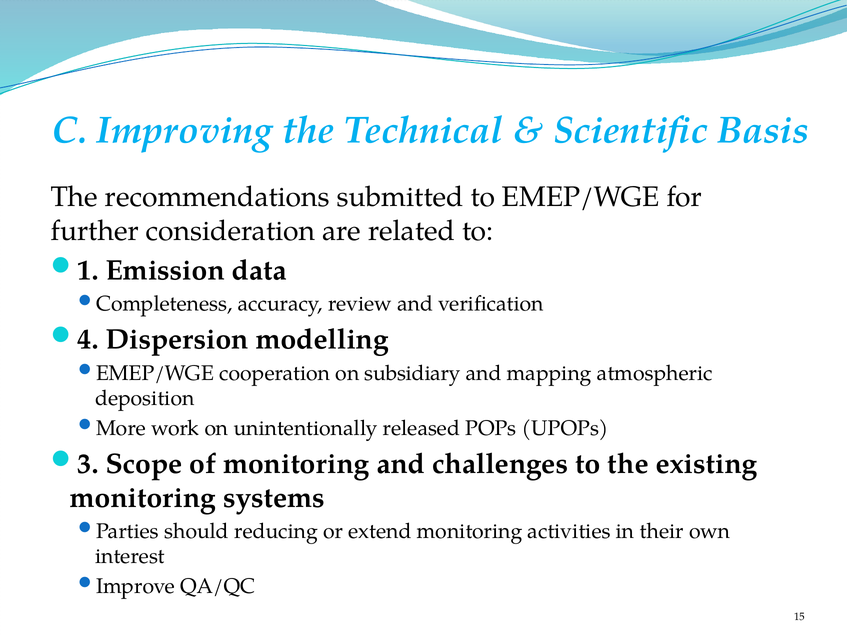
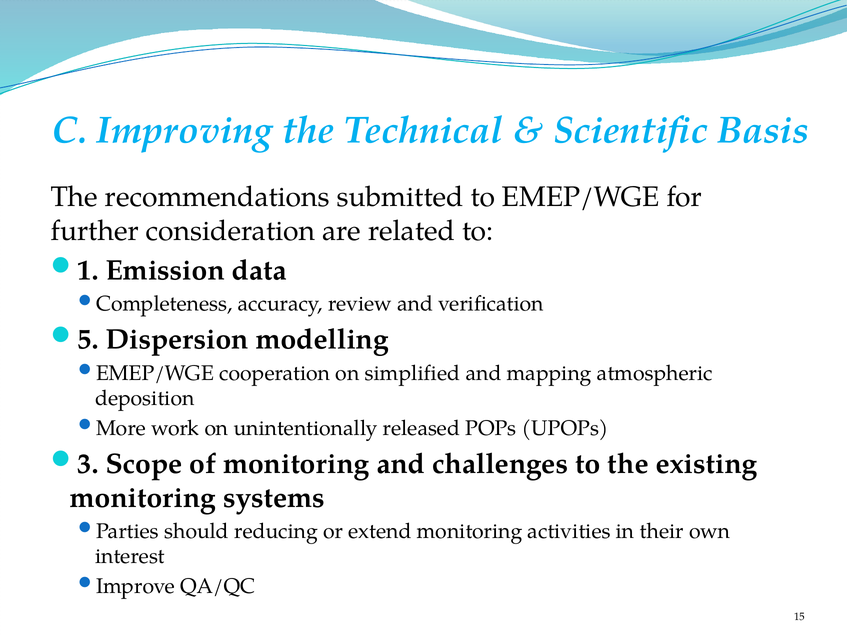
4: 4 -> 5
subsidiary: subsidiary -> simplified
